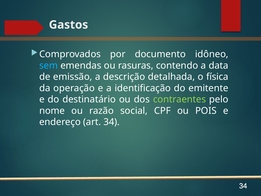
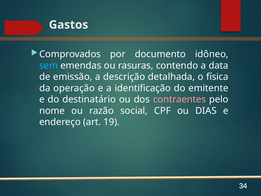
contraentes colour: light green -> pink
POIS: POIS -> DIAS
art 34: 34 -> 19
